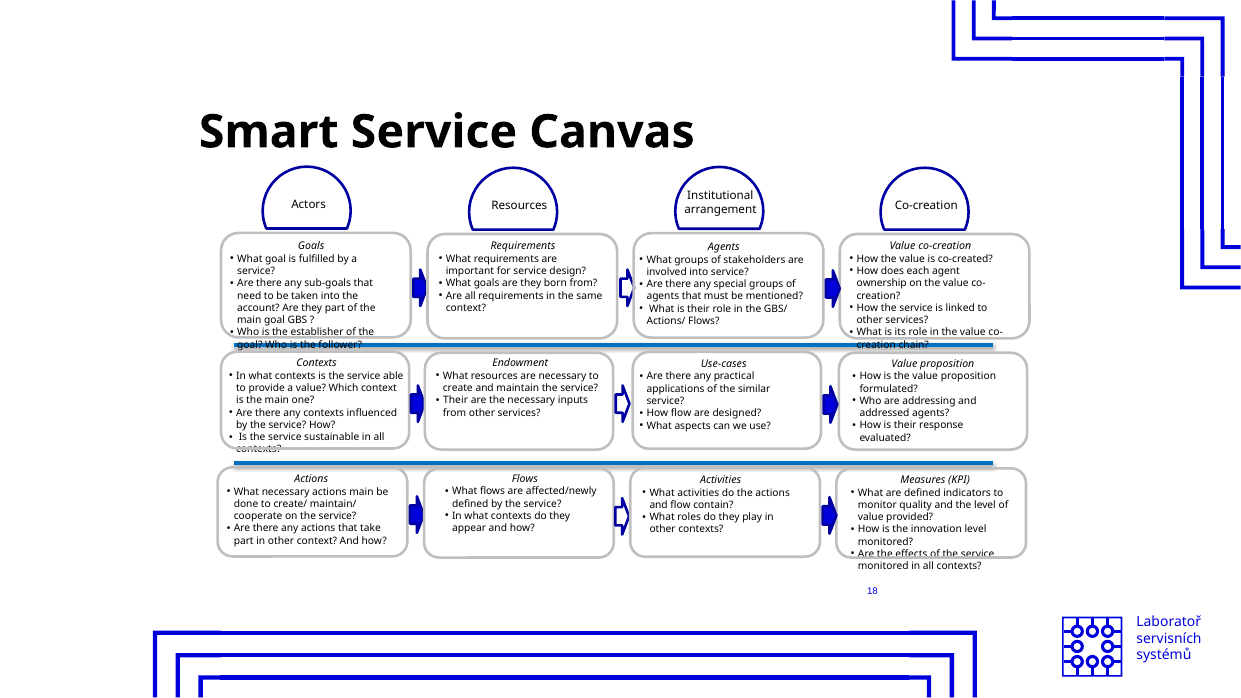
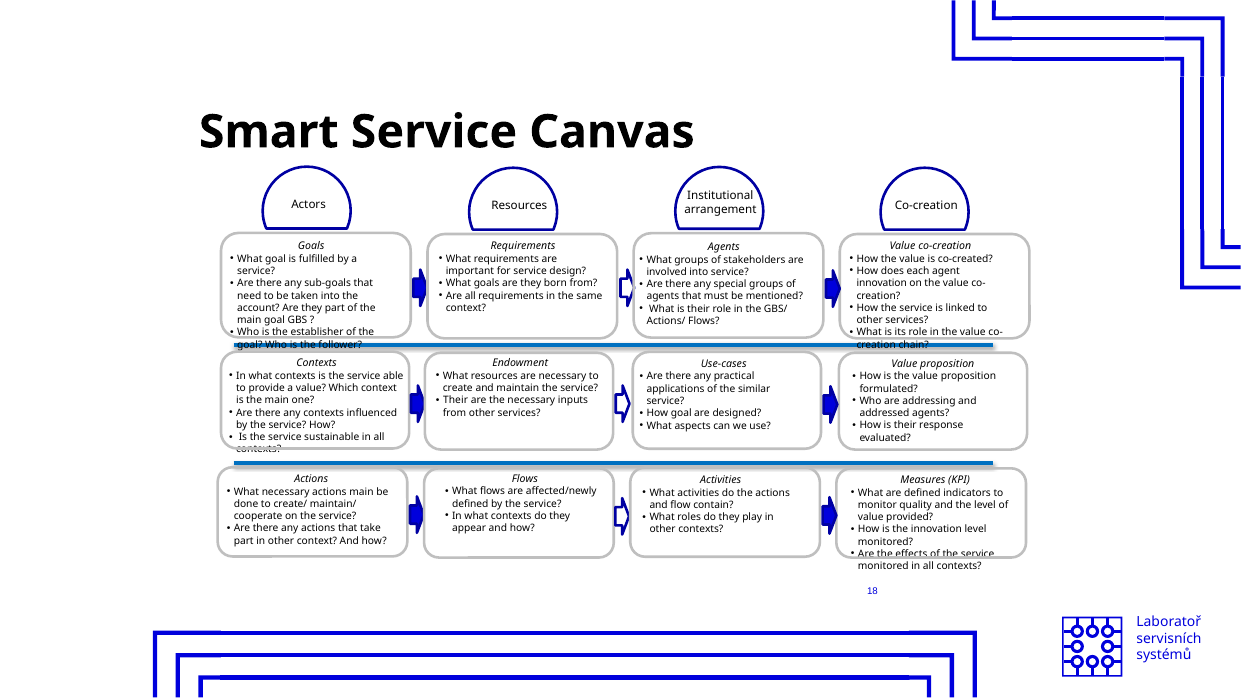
ownership at (882, 283): ownership -> innovation
How flow: flow -> goal
